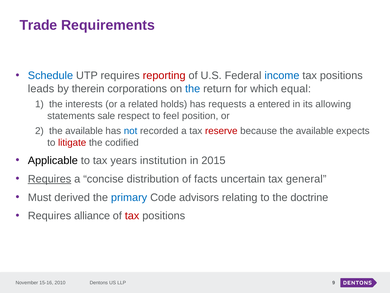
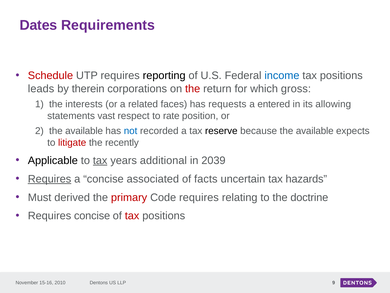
Trade: Trade -> Dates
Schedule colour: blue -> red
reporting colour: red -> black
the at (193, 89) colour: blue -> red
equal: equal -> gross
holds: holds -> faces
sale: sale -> vast
feel: feel -> rate
reserve colour: red -> black
codified: codified -> recently
tax at (100, 160) underline: none -> present
institution: institution -> additional
2015: 2015 -> 2039
distribution: distribution -> associated
general: general -> hazards
primary colour: blue -> red
Code advisors: advisors -> requires
Requires alliance: alliance -> concise
